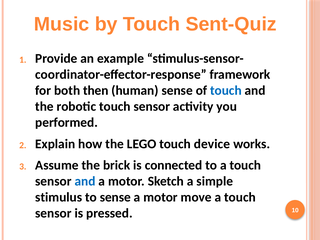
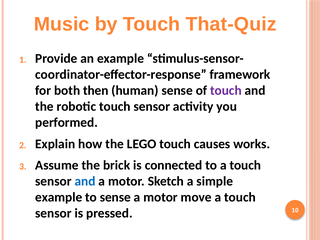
Sent-Quiz: Sent-Quiz -> That-Quiz
touch at (226, 91) colour: blue -> purple
device: device -> causes
stimulus at (59, 197): stimulus -> example
